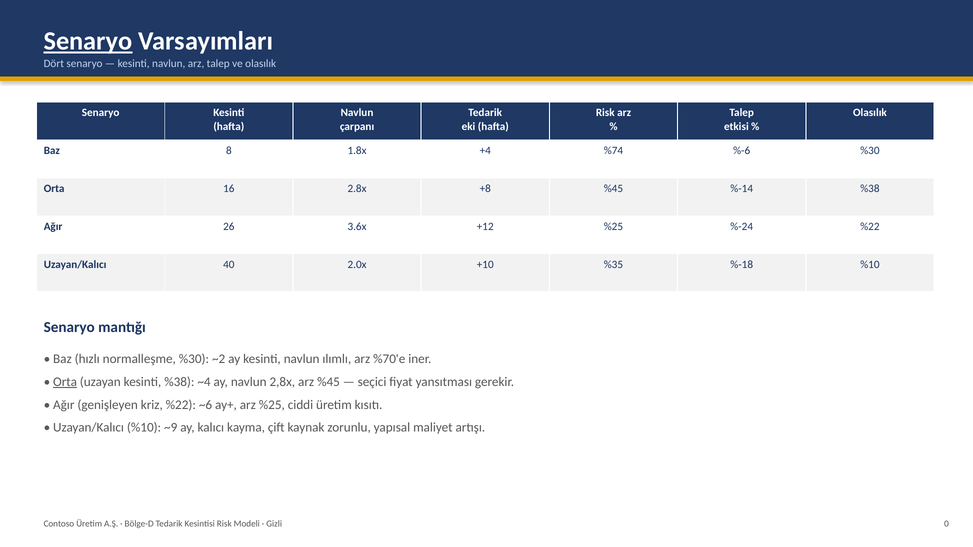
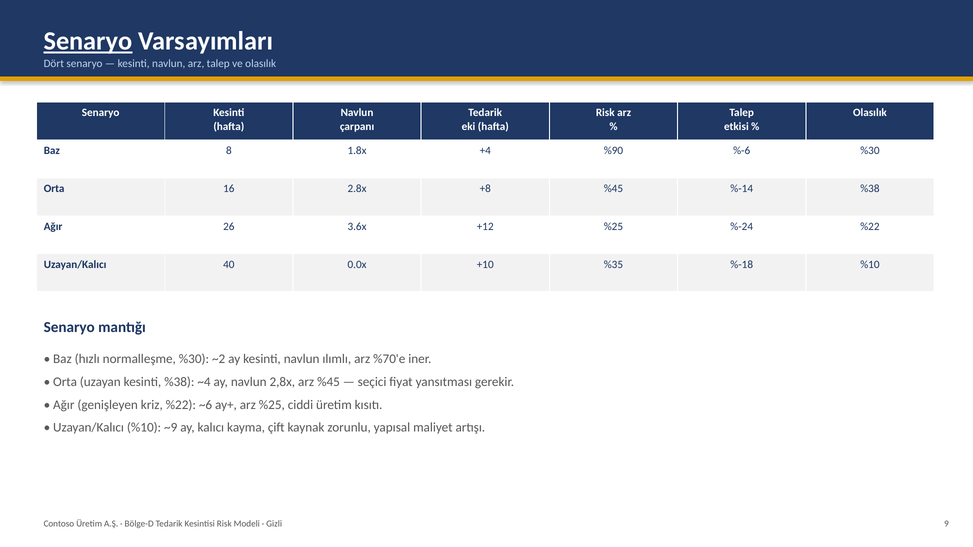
%74: %74 -> %90
2.0x: 2.0x -> 0.0x
Orta at (65, 382) underline: present -> none
0: 0 -> 9
